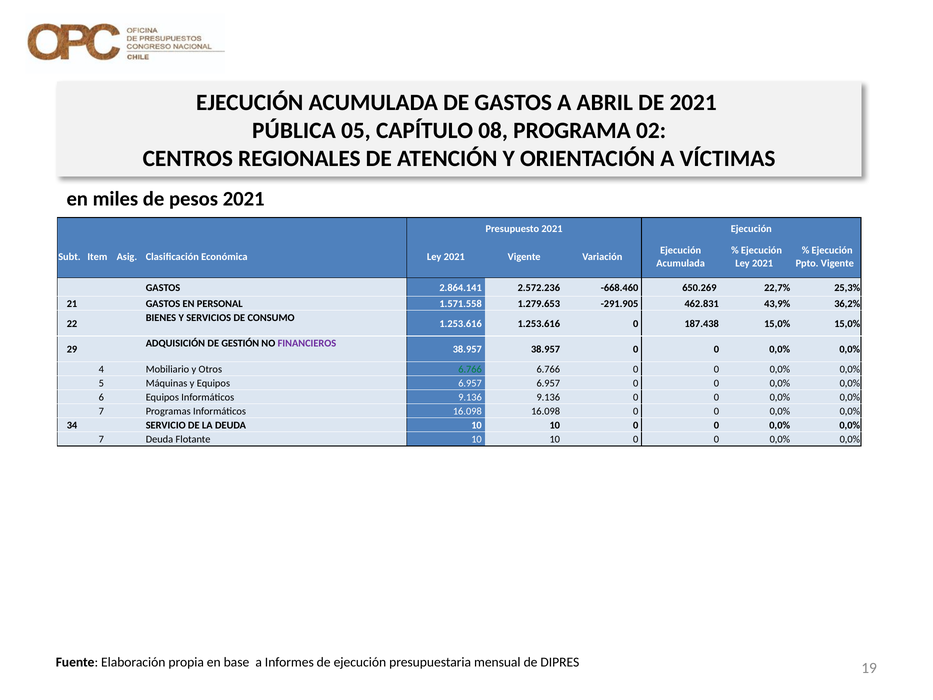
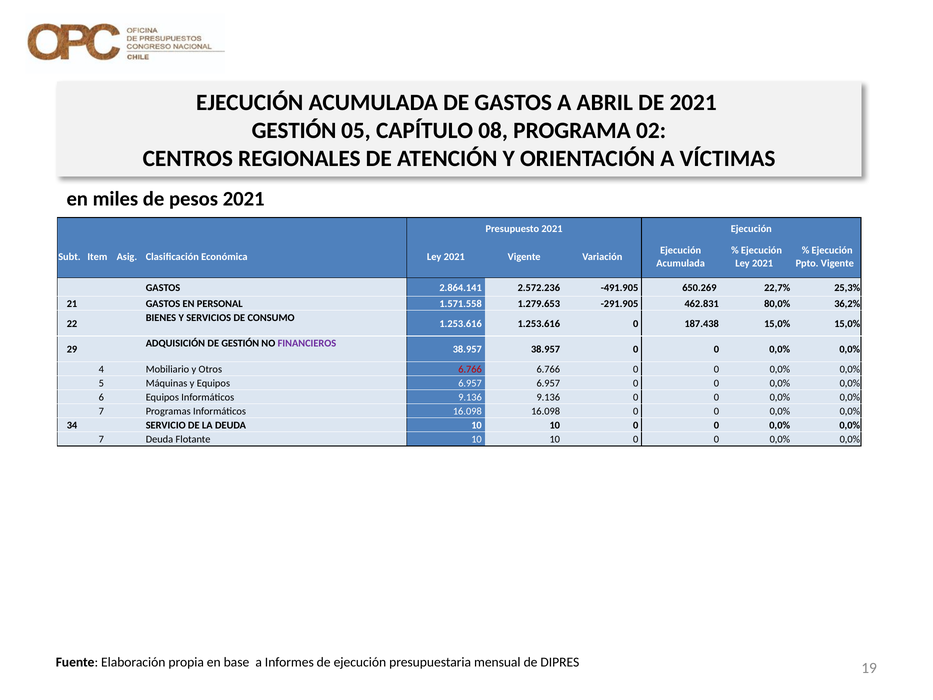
PÚBLICA at (294, 131): PÚBLICA -> GESTIÓN
-668.460: -668.460 -> -491.905
43,9%: 43,9% -> 80,0%
6.766 at (470, 369) colour: green -> red
